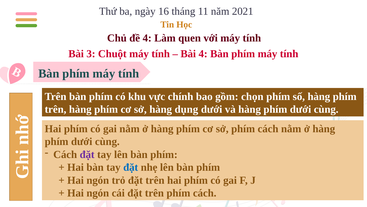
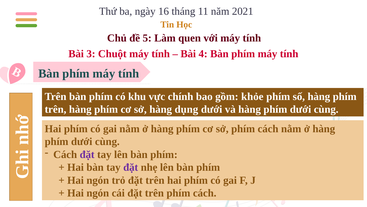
đề 4: 4 -> 5
chọn: chọn -> khỏe
đặt at (131, 167) colour: blue -> purple
